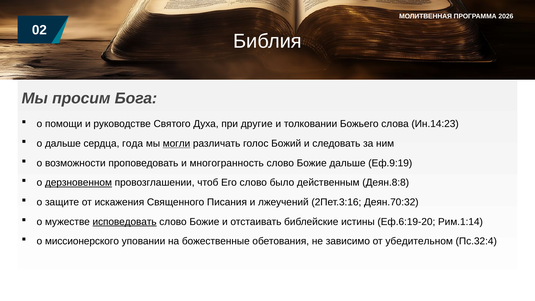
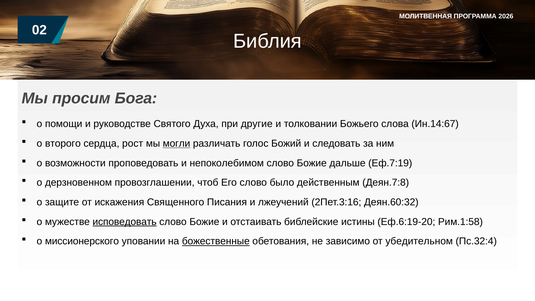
Ин.14:23: Ин.14:23 -> Ин.14:67
о дальше: дальше -> второго
года: года -> рост
многогранность: многогранность -> непоколебимом
Еф.9:19: Еф.9:19 -> Еф.7:19
дерзновенном underline: present -> none
Деян.8:8: Деян.8:8 -> Деян.7:8
Деян.70:32: Деян.70:32 -> Деян.60:32
Рим.1:14: Рим.1:14 -> Рим.1:58
божественные underline: none -> present
